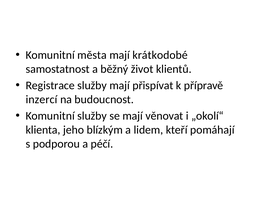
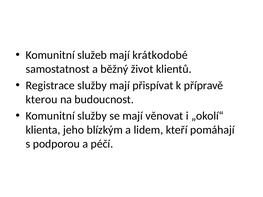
města: města -> služeb
inzercí: inzercí -> kterou
